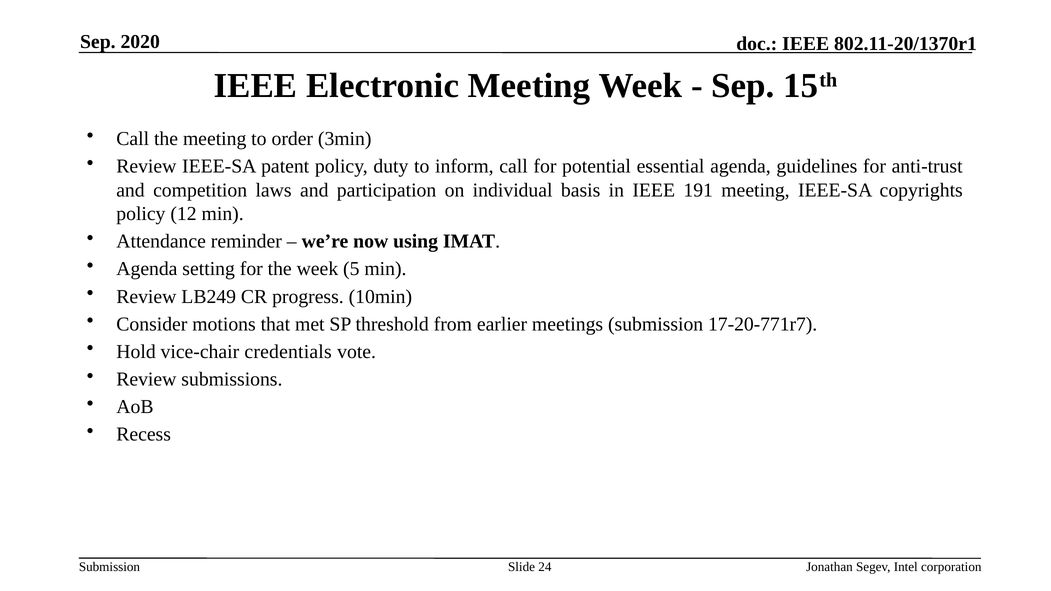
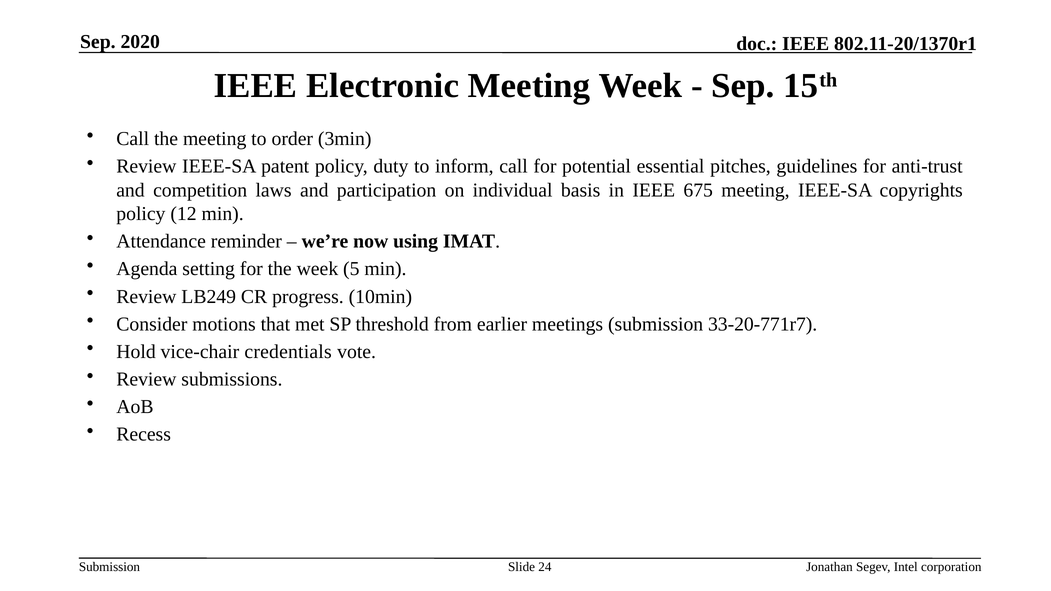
essential agenda: agenda -> pitches
191: 191 -> 675
17-20-771r7: 17-20-771r7 -> 33-20-771r7
